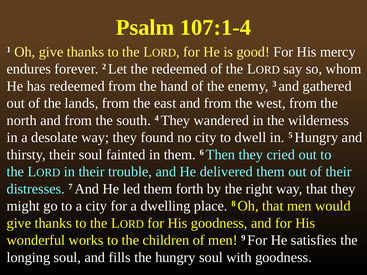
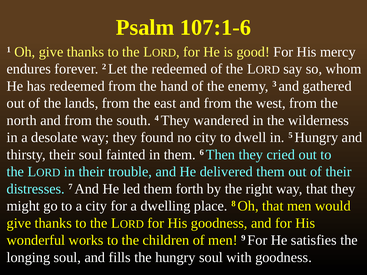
107:1-4: 107:1-4 -> 107:1-6
